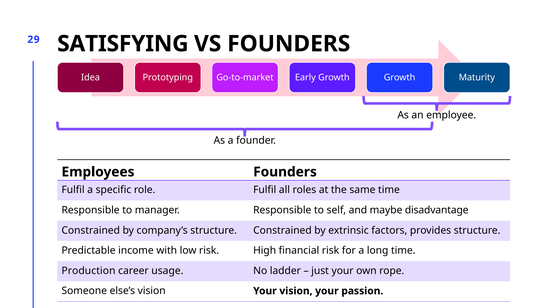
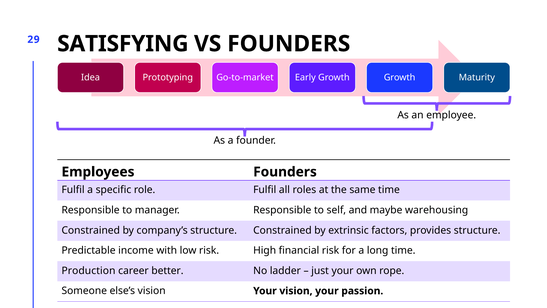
disadvantage: disadvantage -> warehousing
usage: usage -> better
